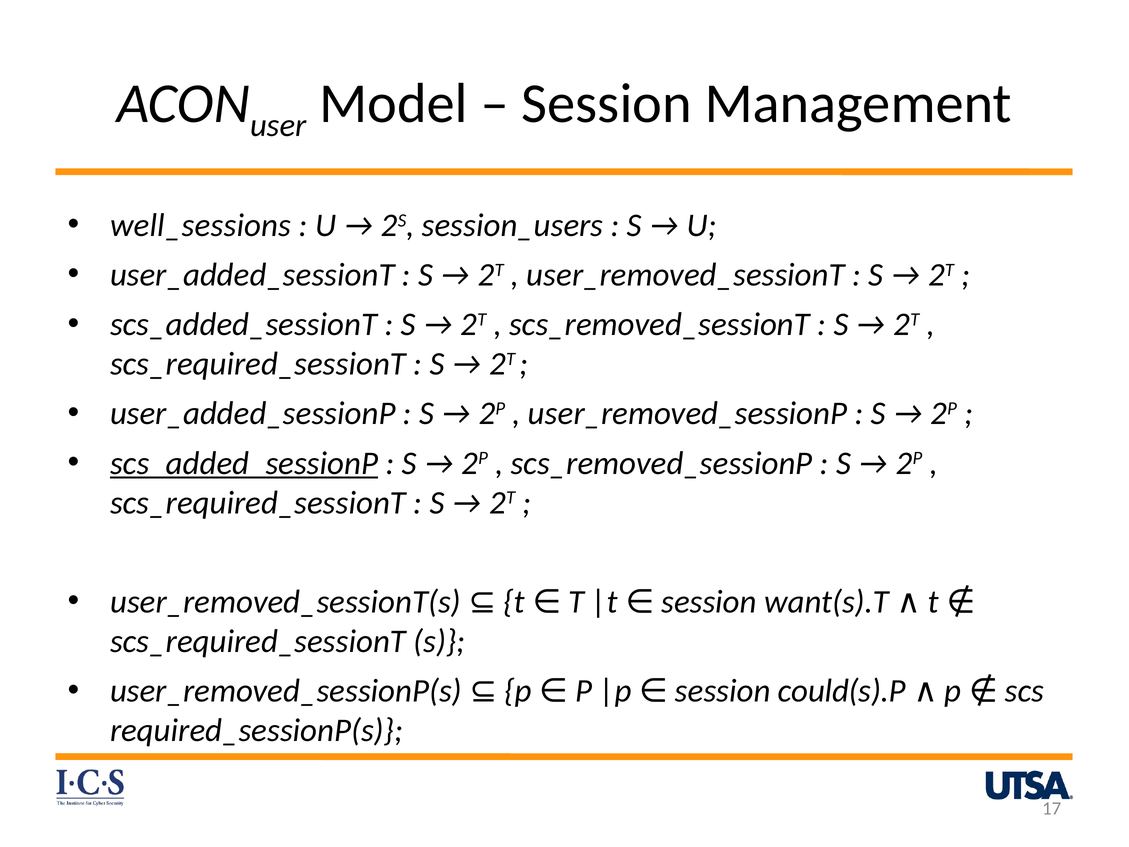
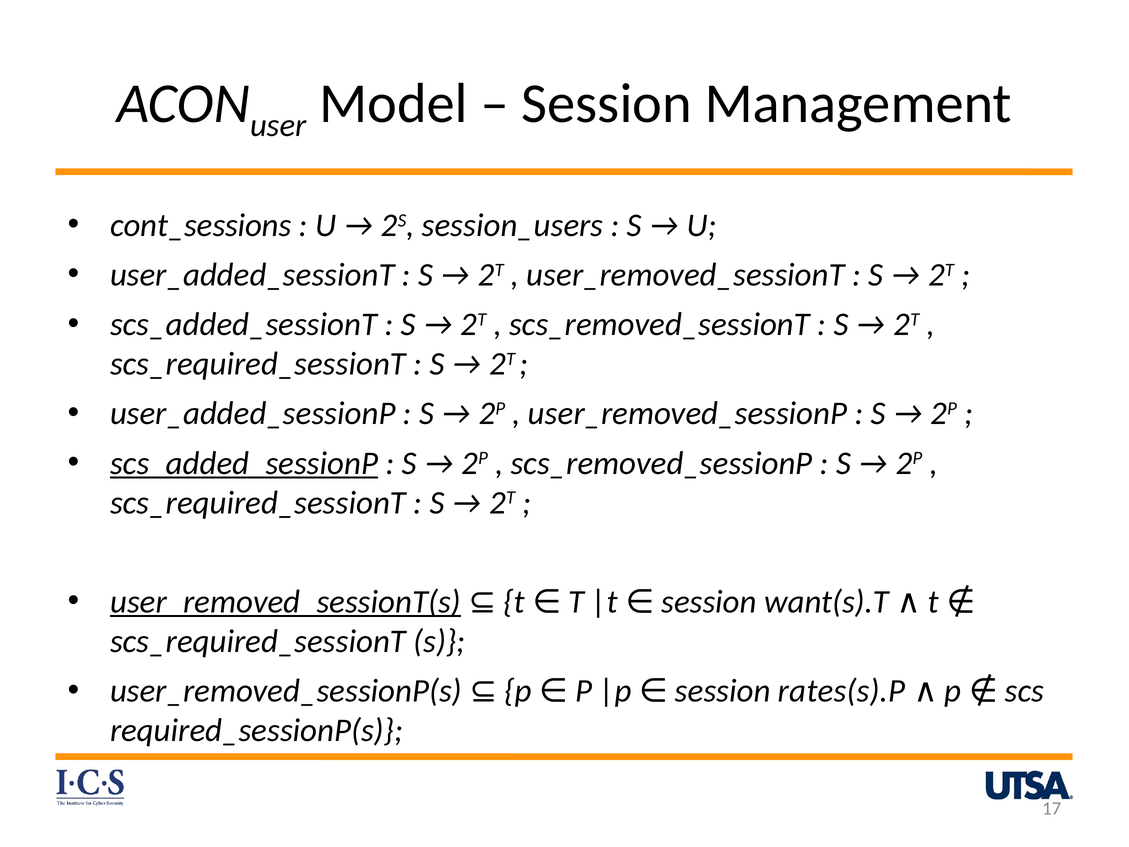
well_sessions: well_sessions -> cont_sessions
user_removed_sessionT(s underline: none -> present
could(s).P: could(s).P -> rates(s).P
